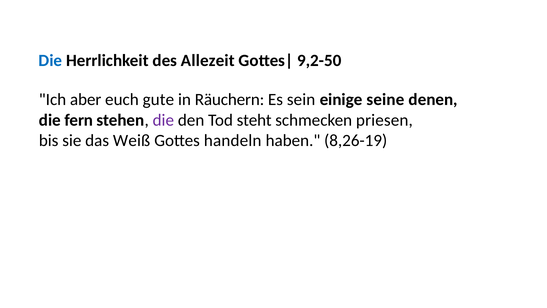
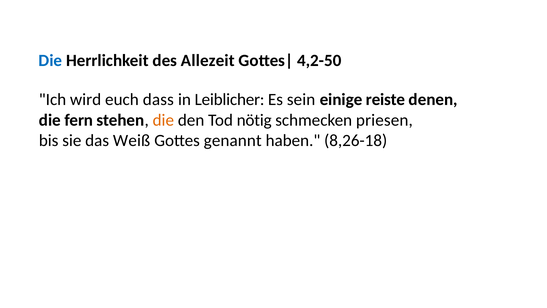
9,2-50: 9,2-50 -> 4,2-50
aber: aber -> wird
gute: gute -> dass
Räuchern: Räuchern -> Leiblicher
seine: seine -> reiste
die at (163, 120) colour: purple -> orange
steht: steht -> nötig
handeln: handeln -> genannt
8,26-19: 8,26-19 -> 8,26-18
